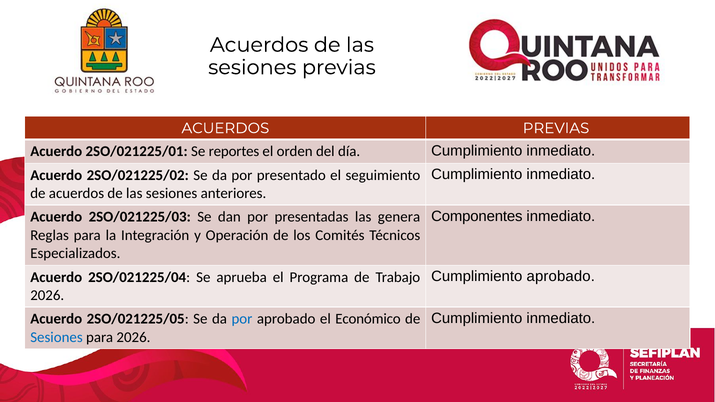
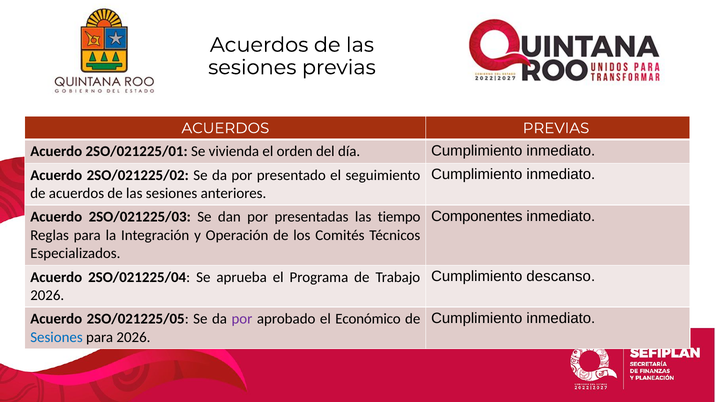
reportes: reportes -> vivienda
genera: genera -> tiempo
Cumplimiento aprobado: aprobado -> descanso
por at (242, 319) colour: blue -> purple
